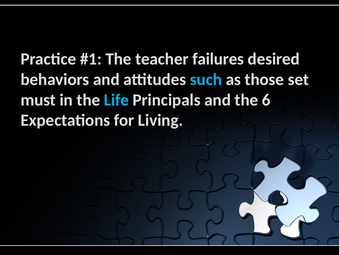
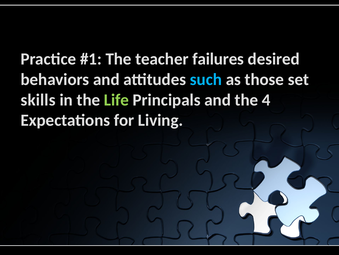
must: must -> skills
Life colour: light blue -> light green
6: 6 -> 4
